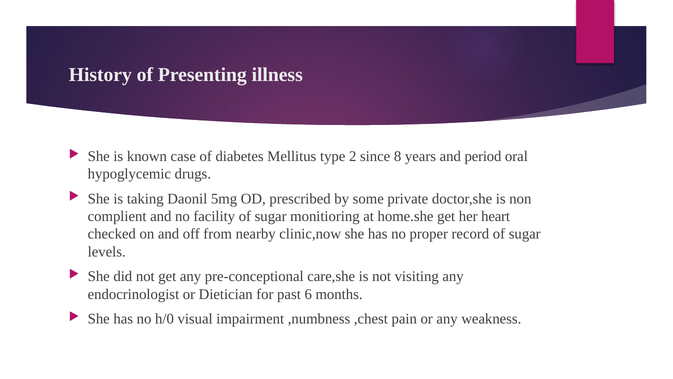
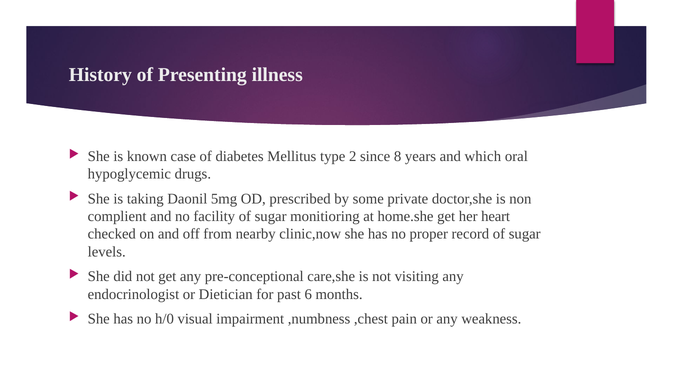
period: period -> which
